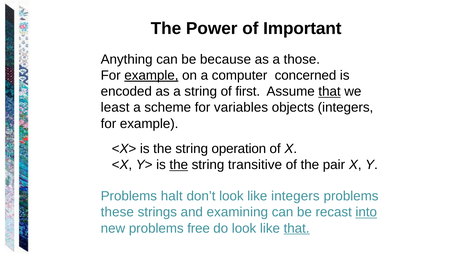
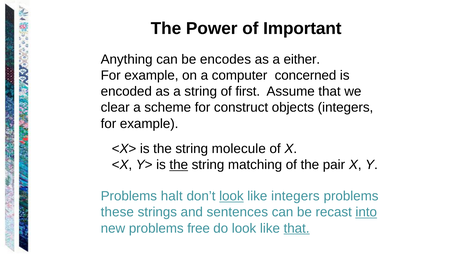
because: because -> encodes
those: those -> either
example at (151, 75) underline: present -> none
that at (330, 91) underline: present -> none
least: least -> clear
variables: variables -> construct
operation: operation -> molecule
transitive: transitive -> matching
look at (231, 196) underline: none -> present
examining: examining -> sentences
